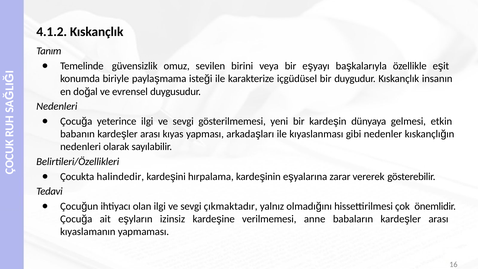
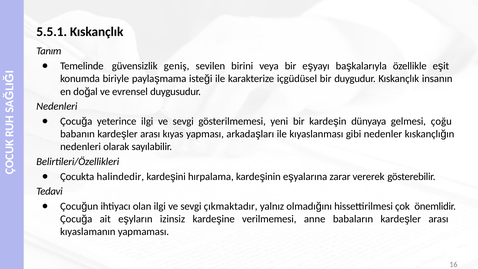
4.1.2: 4.1.2 -> 5.5.1
omuz: omuz -> geniş
etkin: etkin -> çoğu
